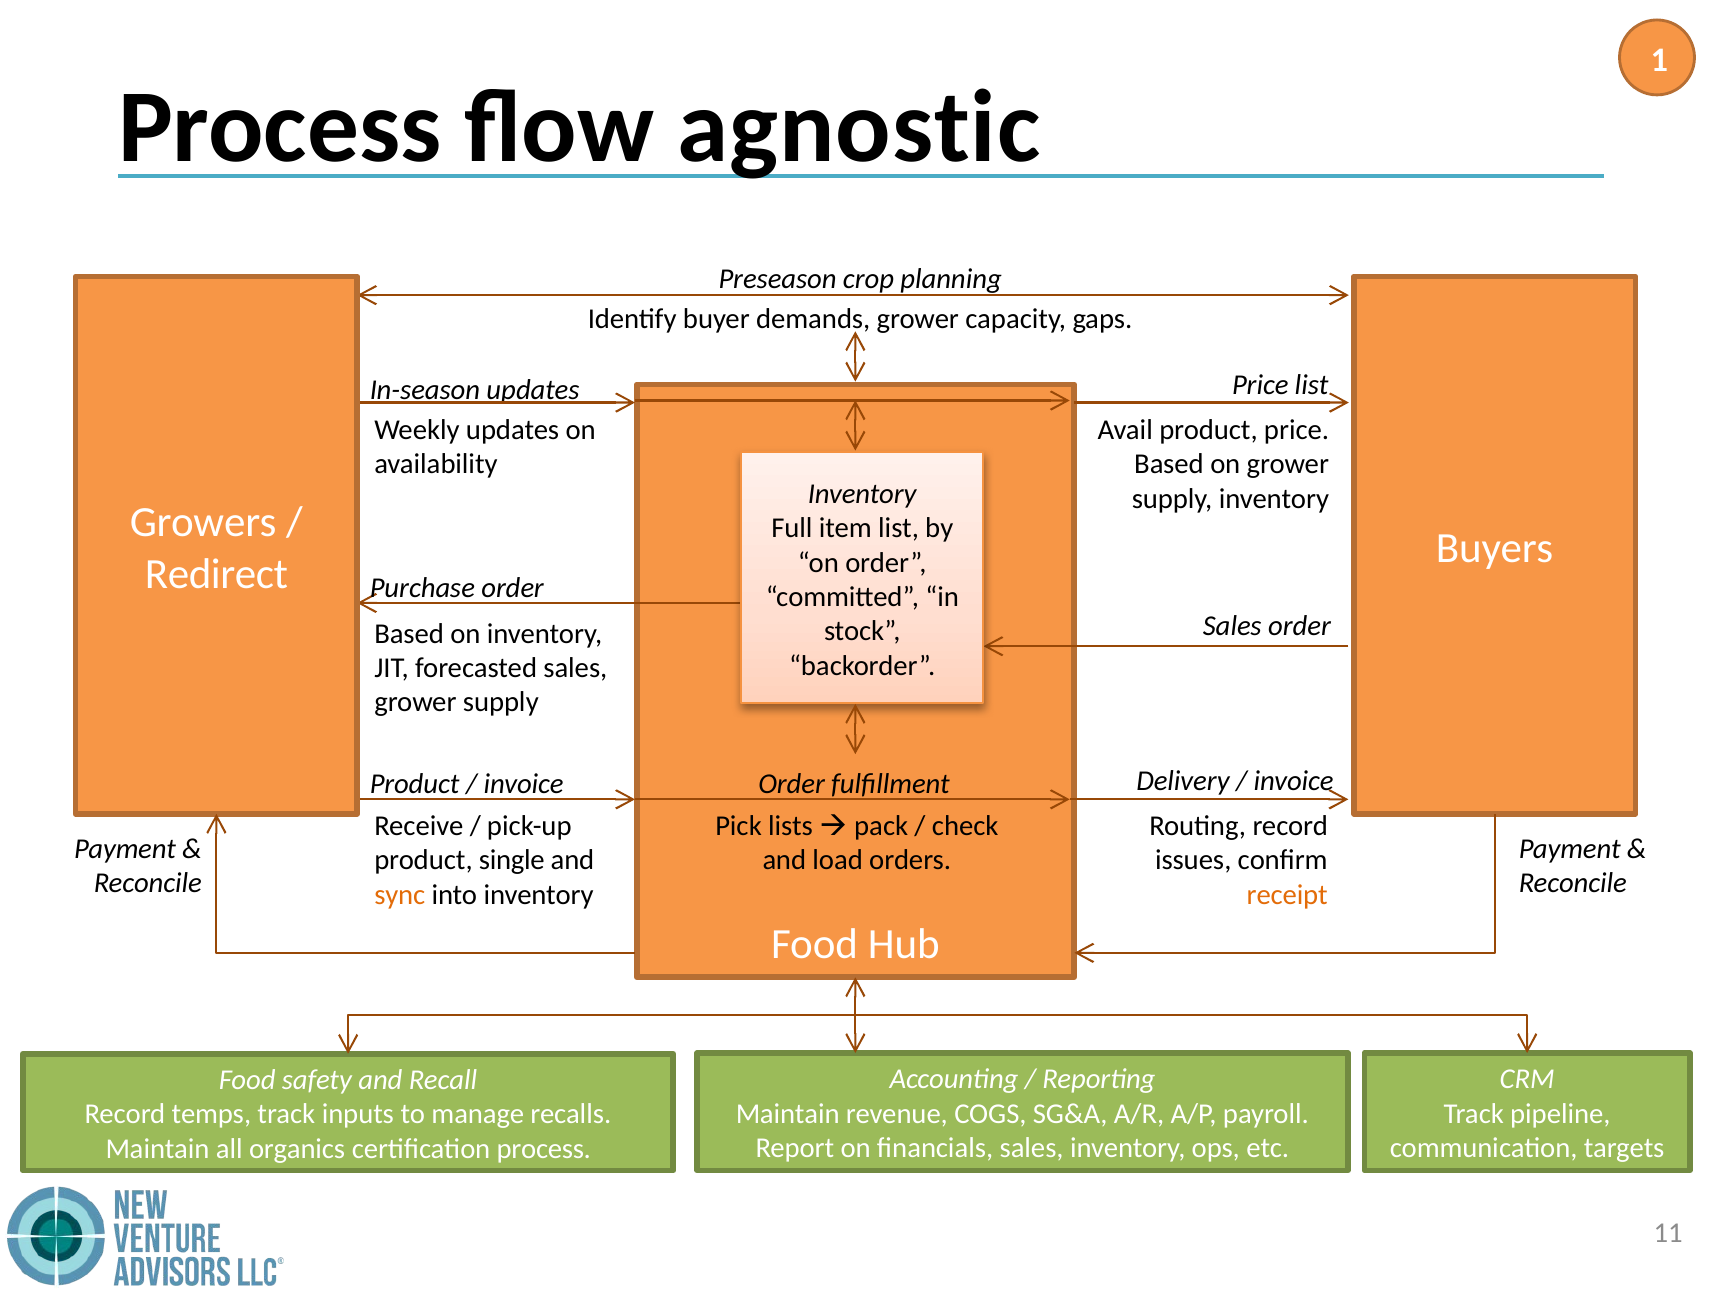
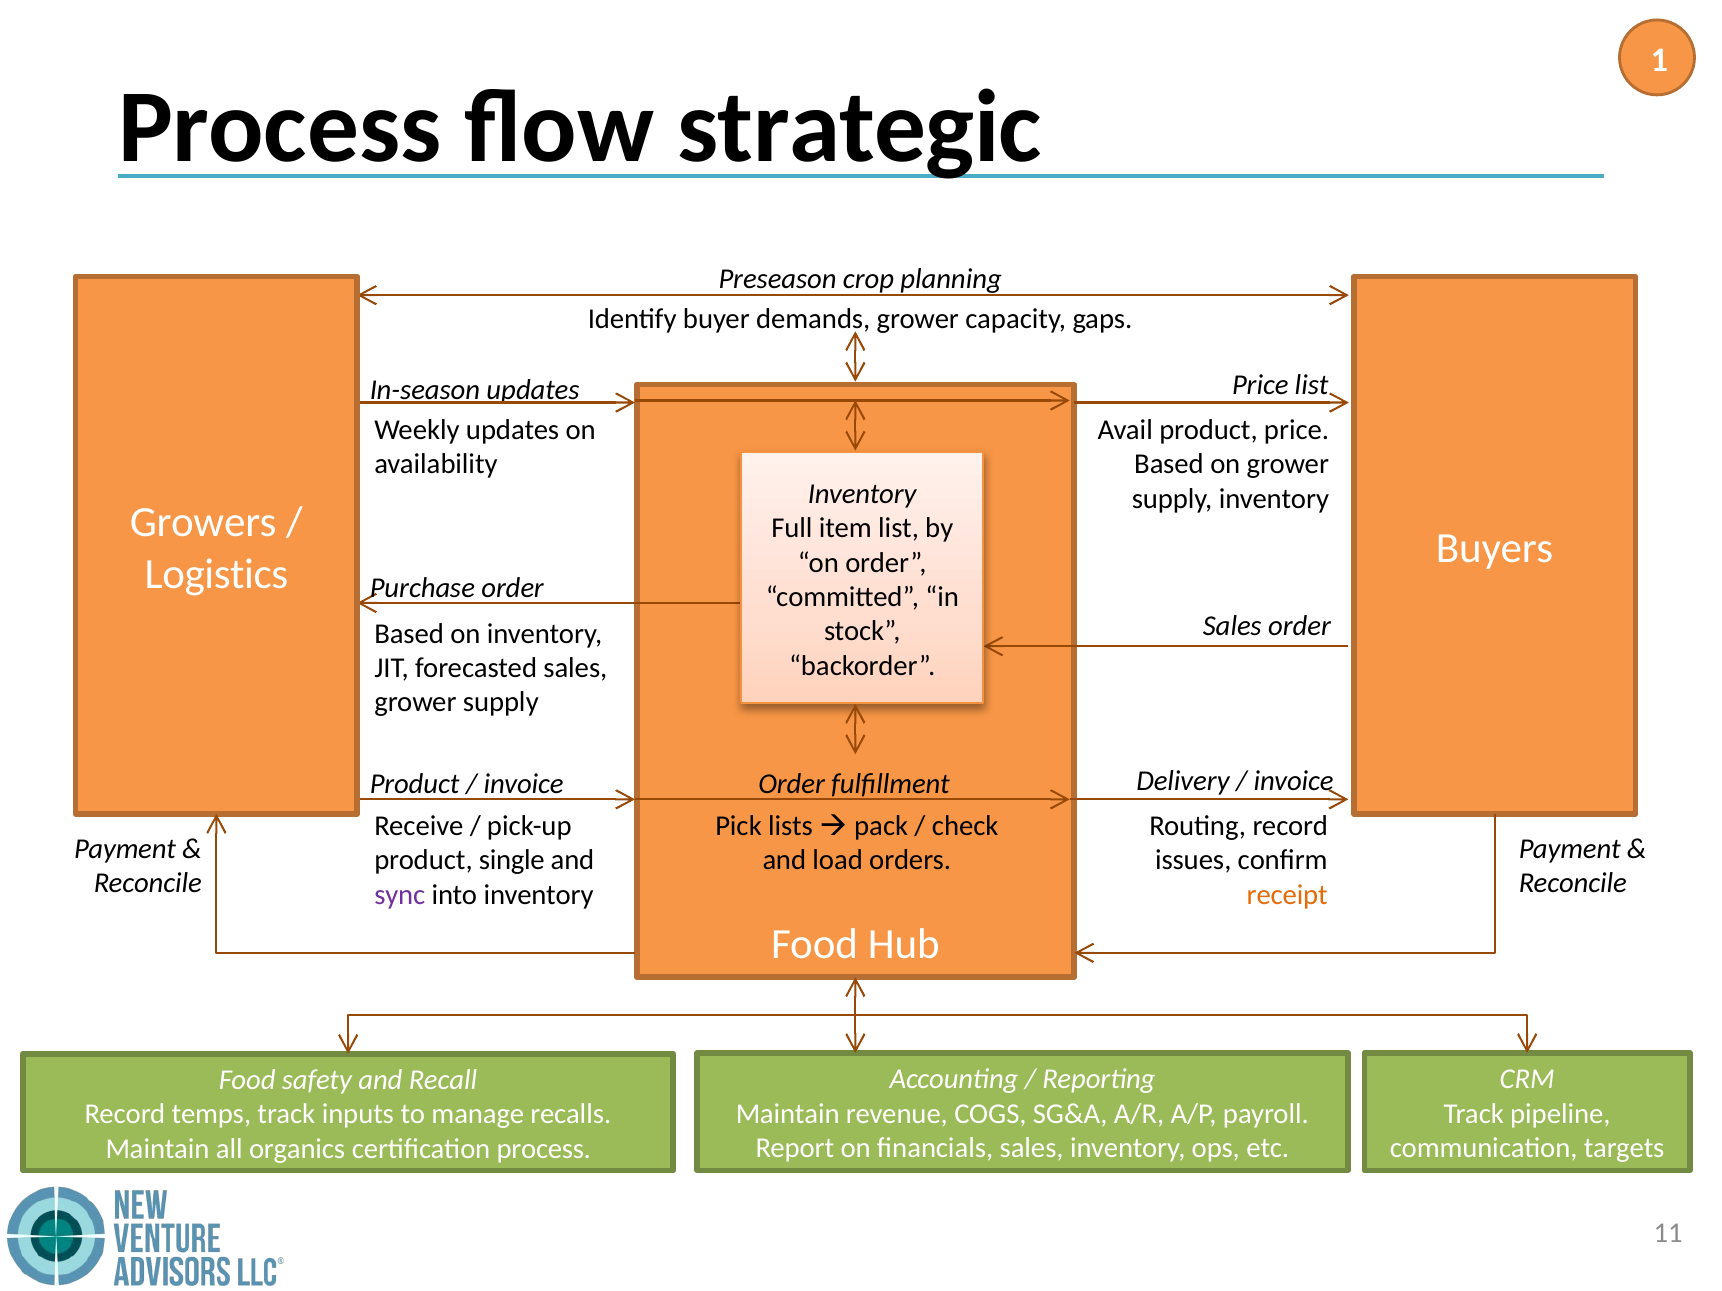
agnostic: agnostic -> strategic
Redirect: Redirect -> Logistics
sync colour: orange -> purple
